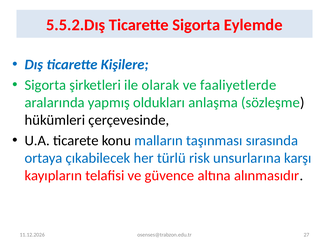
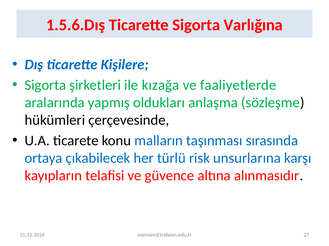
5.5.2.Dış: 5.5.2.Dış -> 1.5.6.Dış
Eylemde: Eylemde -> Varlığına
olarak: olarak -> kızağa
